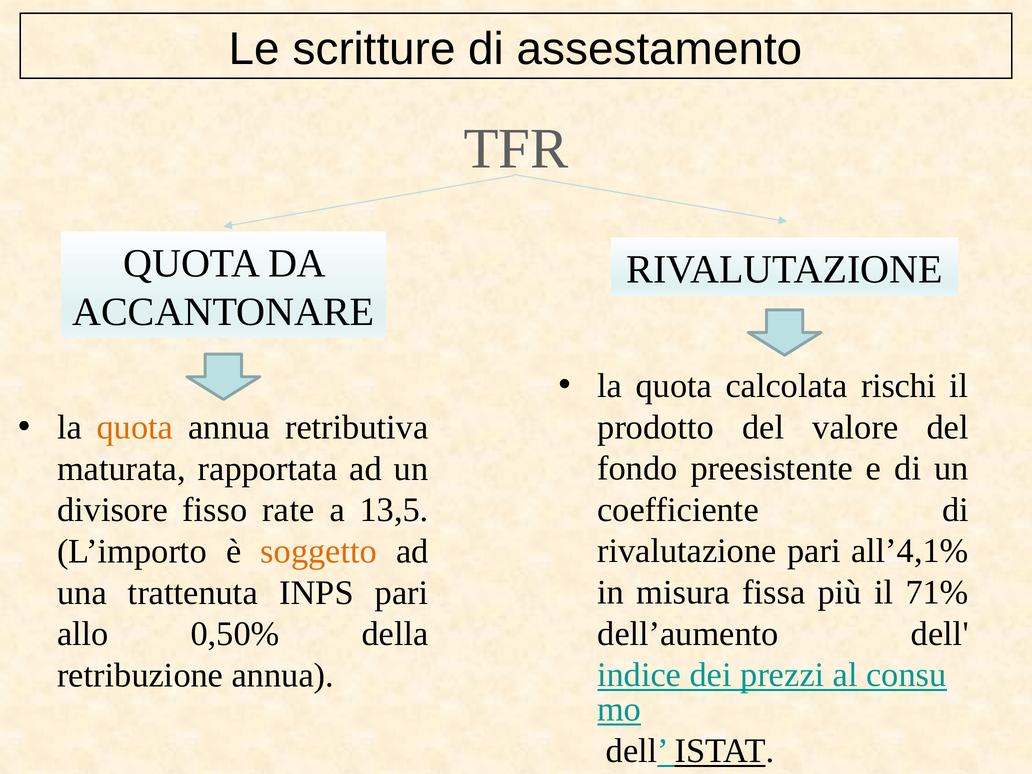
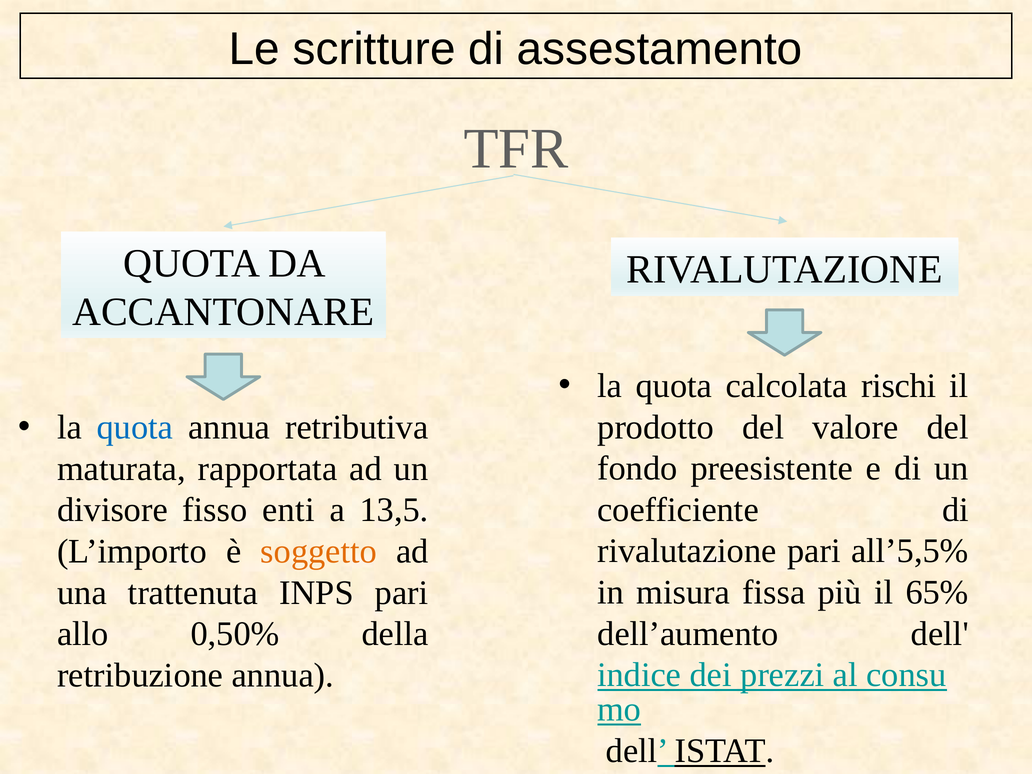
quota at (135, 428) colour: orange -> blue
rate: rate -> enti
all’4,1%: all’4,1% -> all’5,5%
71%: 71% -> 65%
